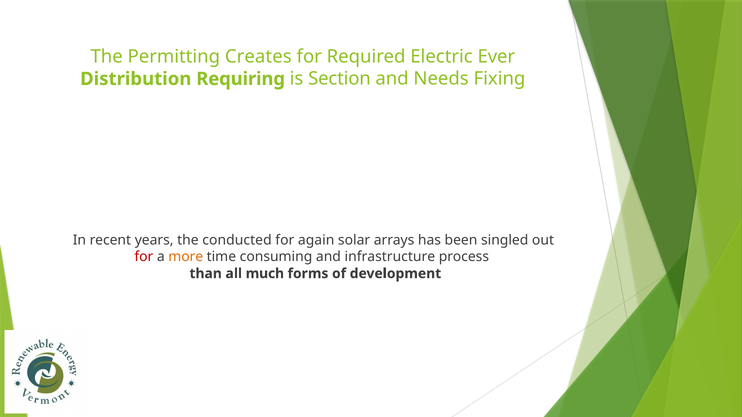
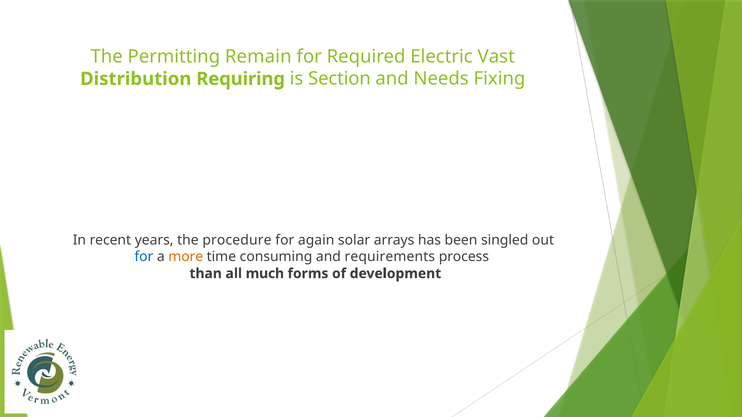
Creates: Creates -> Remain
Ever: Ever -> Vast
conducted: conducted -> procedure
for at (144, 257) colour: red -> blue
infrastructure: infrastructure -> requirements
